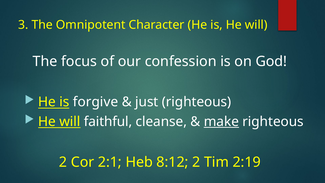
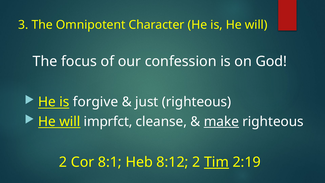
faithful: faithful -> imprfct
2:1: 2:1 -> 8:1
Tim underline: none -> present
